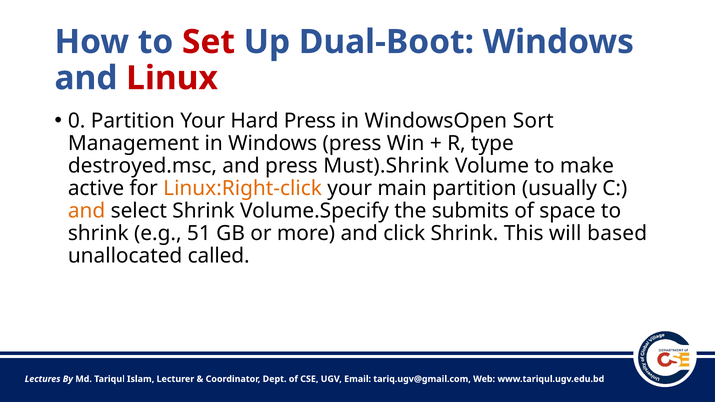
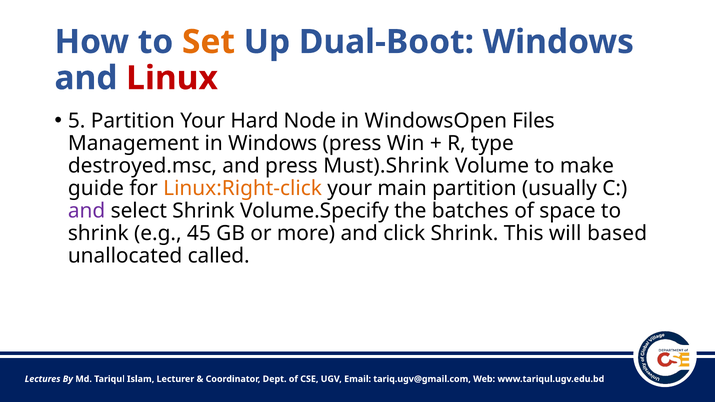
Set colour: red -> orange
0: 0 -> 5
Hard Press: Press -> Node
Sort: Sort -> Files
active: active -> guide
and at (87, 211) colour: orange -> purple
submits: submits -> batches
51: 51 -> 45
